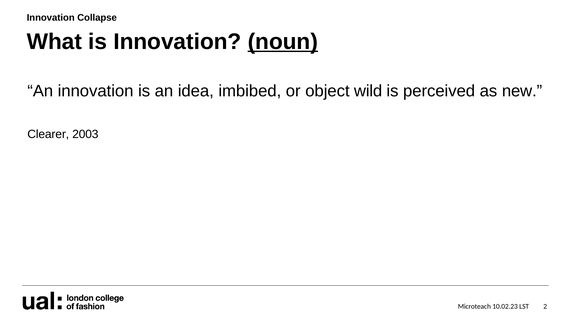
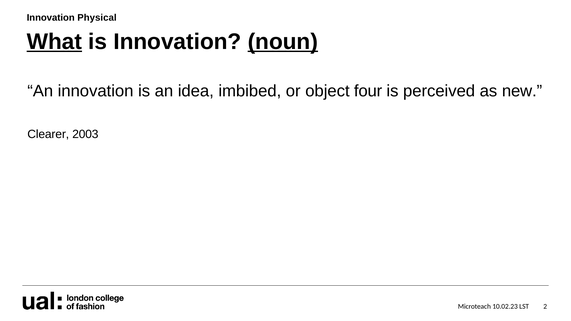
Collapse: Collapse -> Physical
What underline: none -> present
wild: wild -> four
